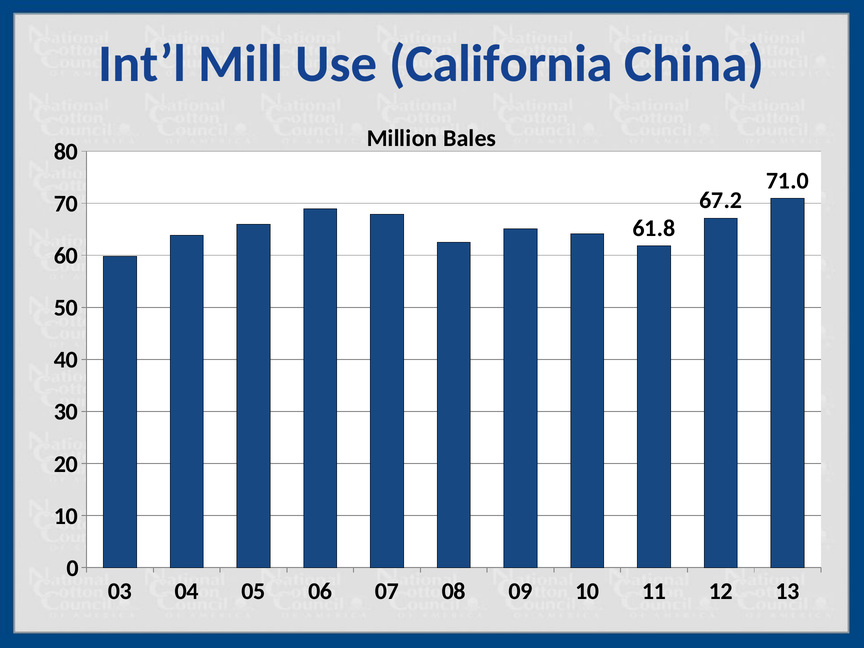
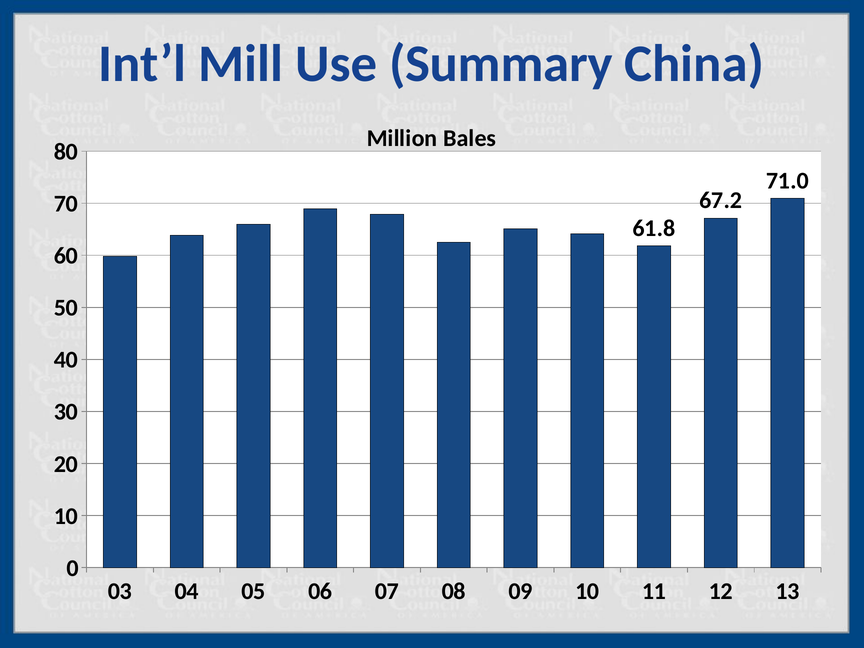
California: California -> Summary
